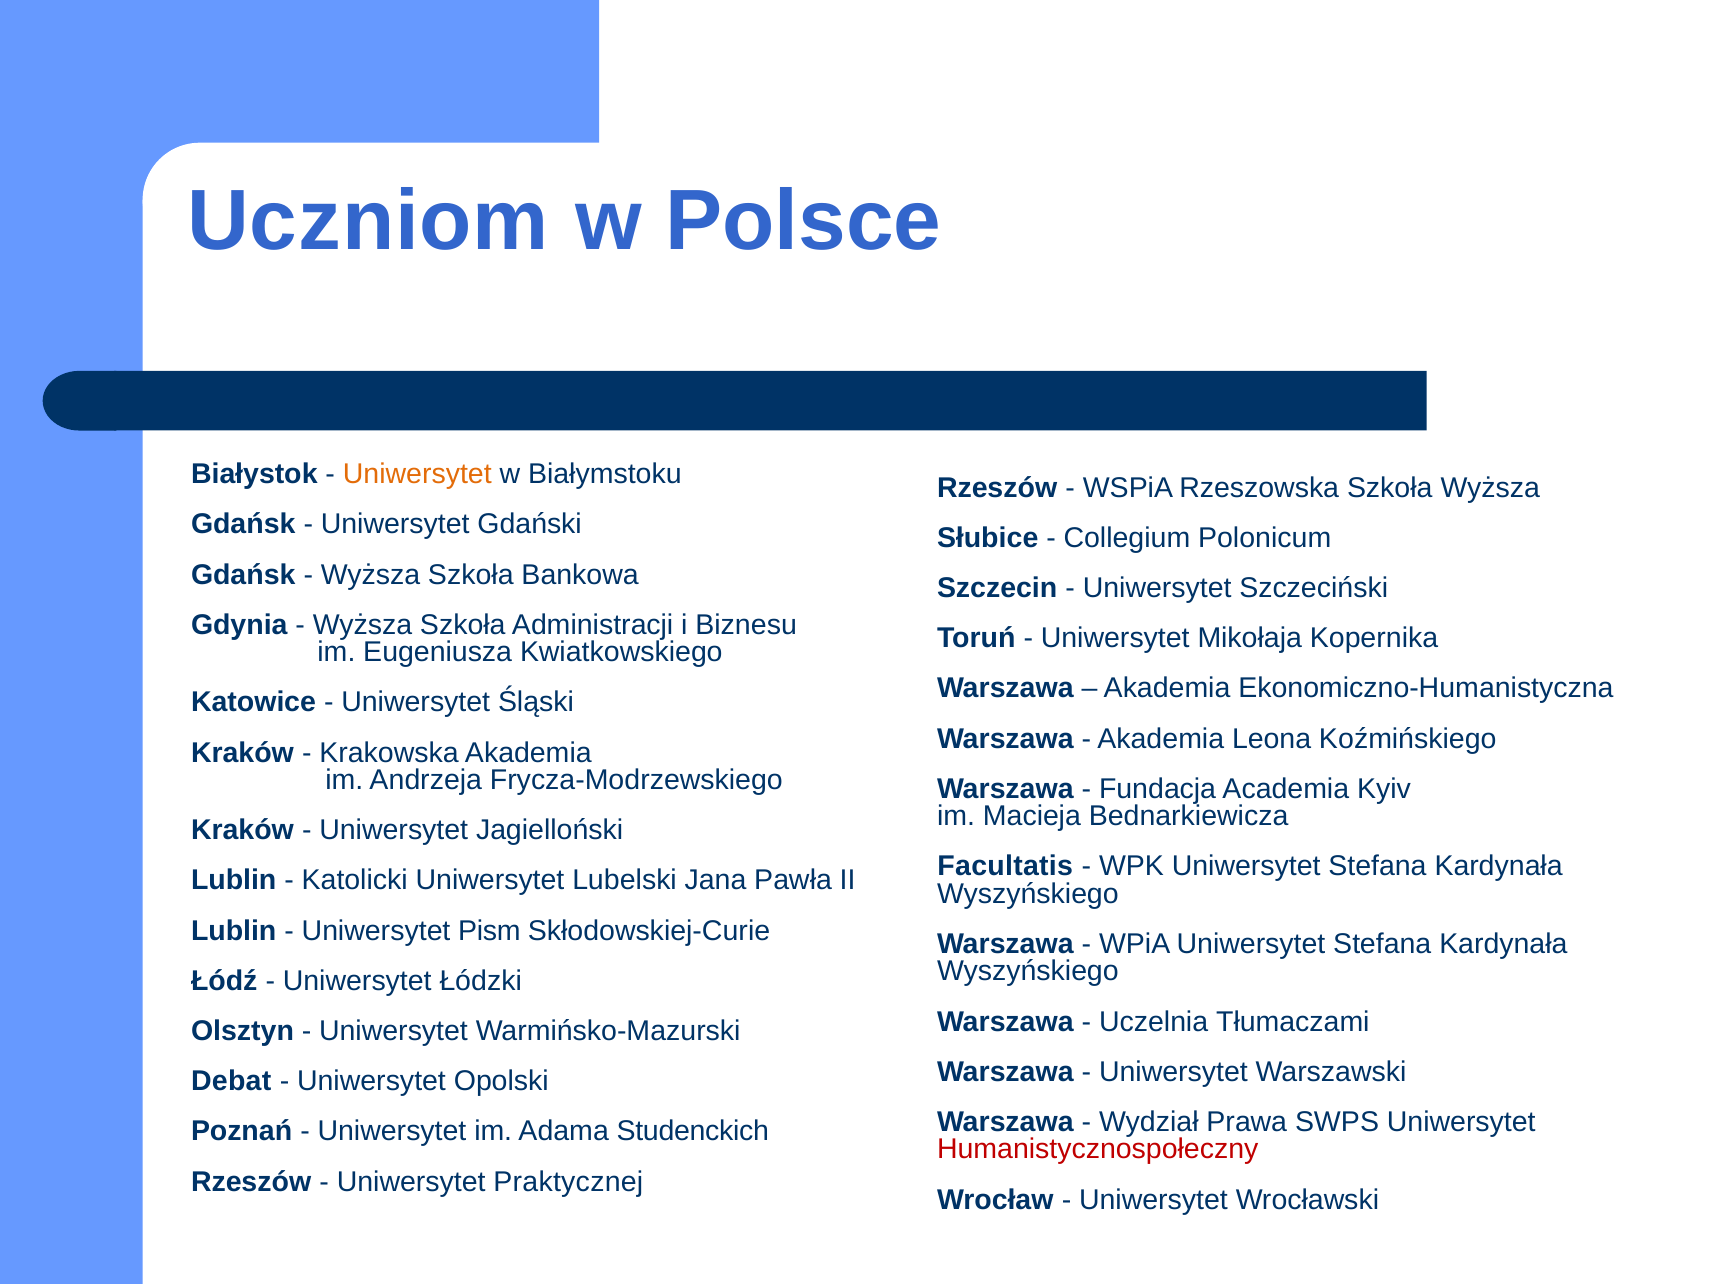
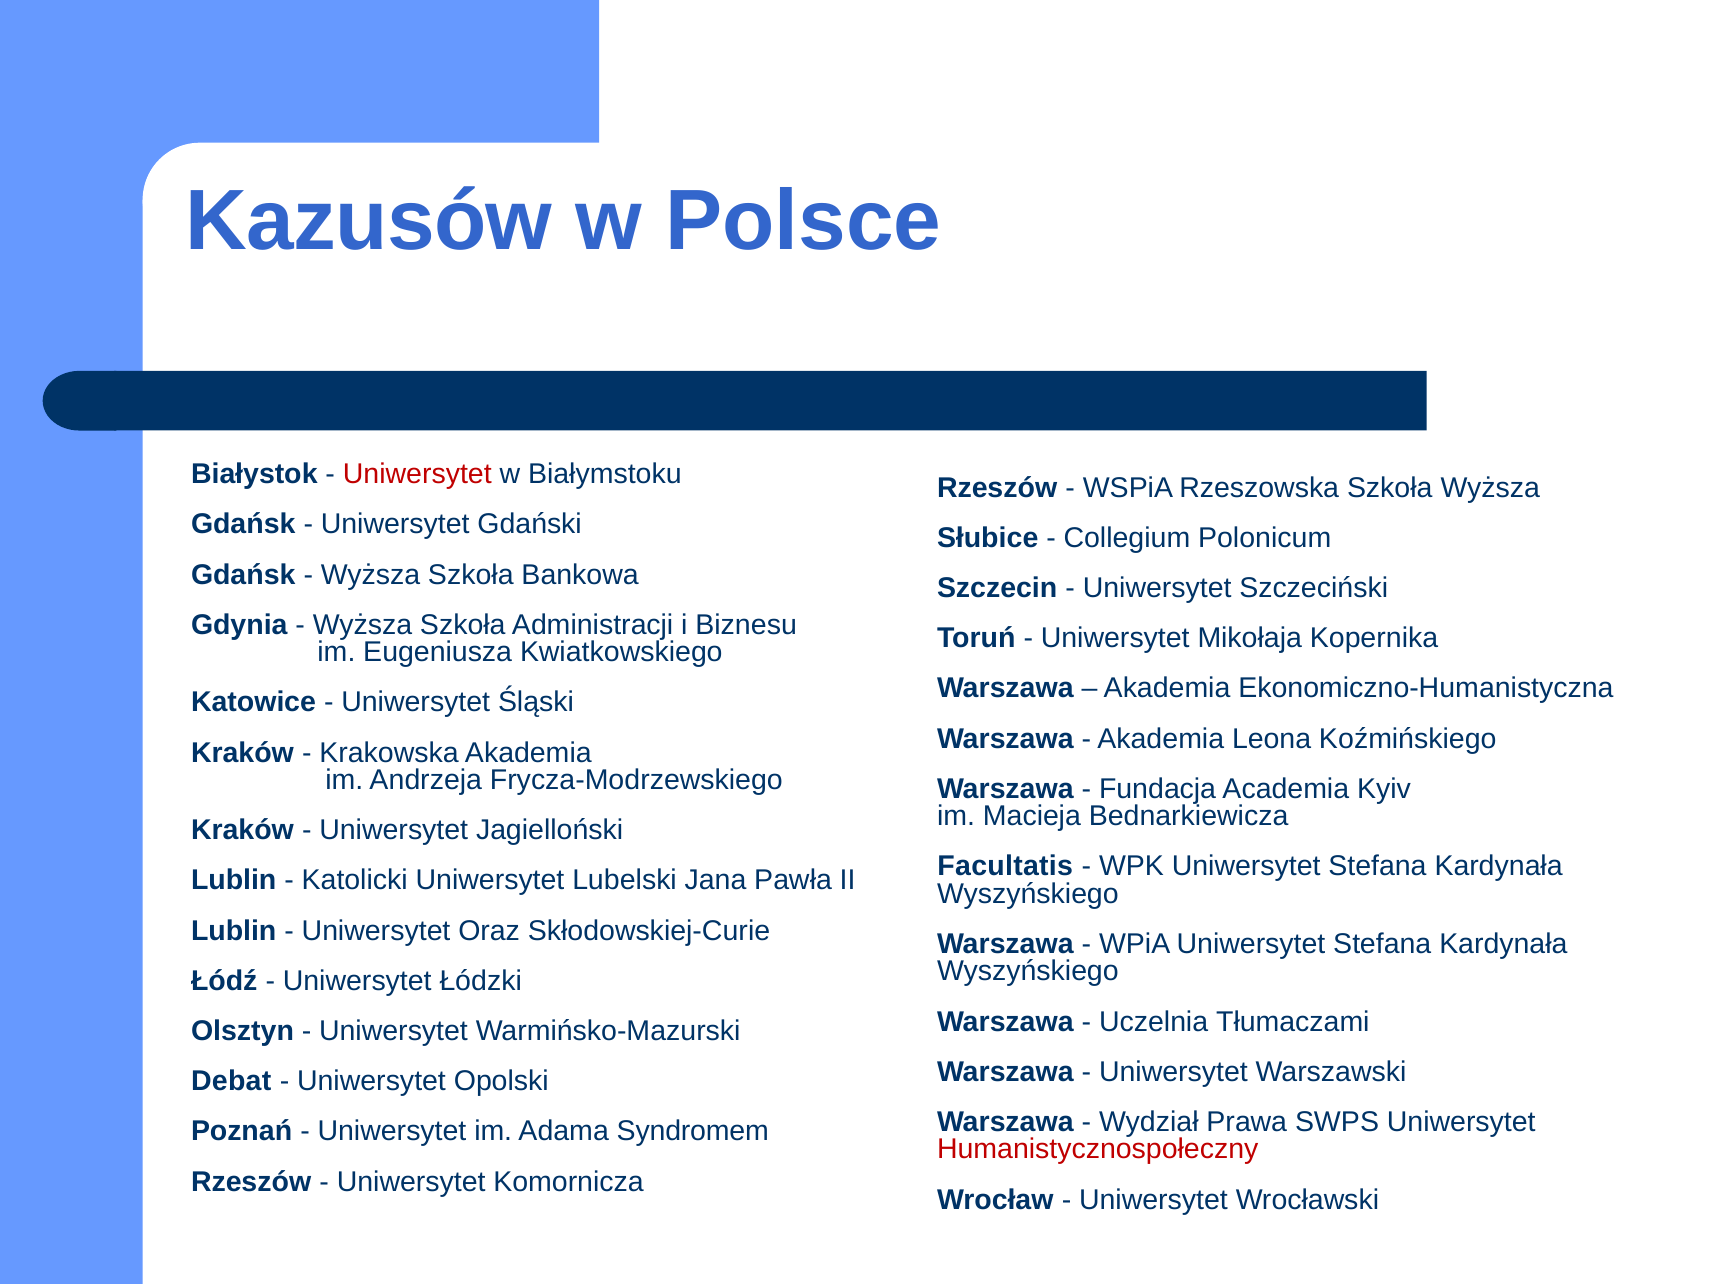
Uczniom: Uczniom -> Kazusów
Uniwersytet at (417, 474) colour: orange -> red
Pism: Pism -> Oraz
Studenckich: Studenckich -> Syndromem
Praktycznej: Praktycznej -> Komornicza
